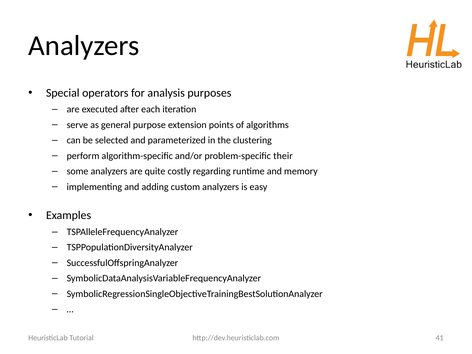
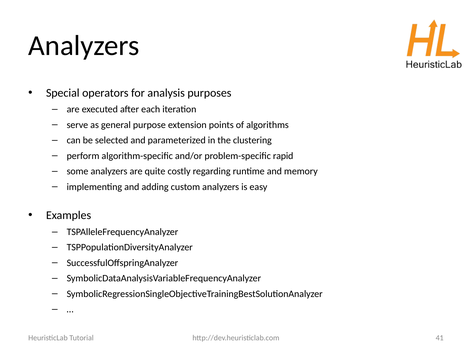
their: their -> rapid
